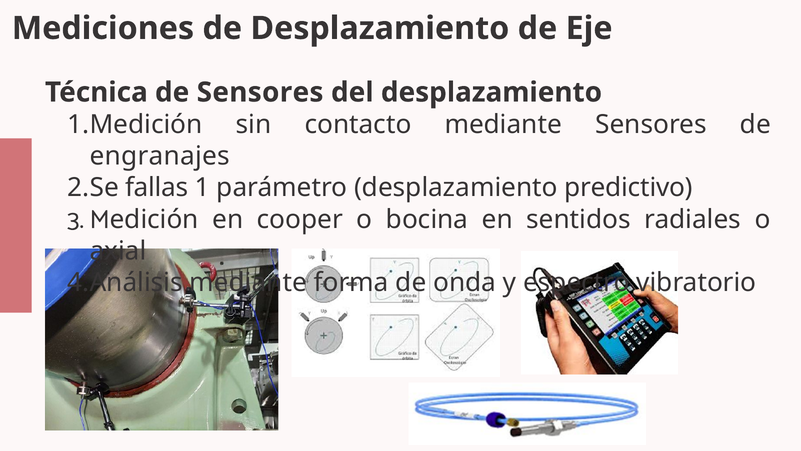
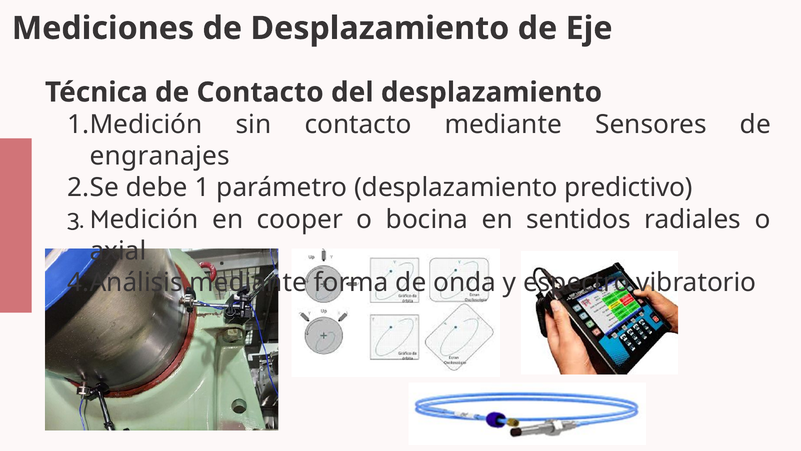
de Sensores: Sensores -> Contacto
fallas: fallas -> debe
